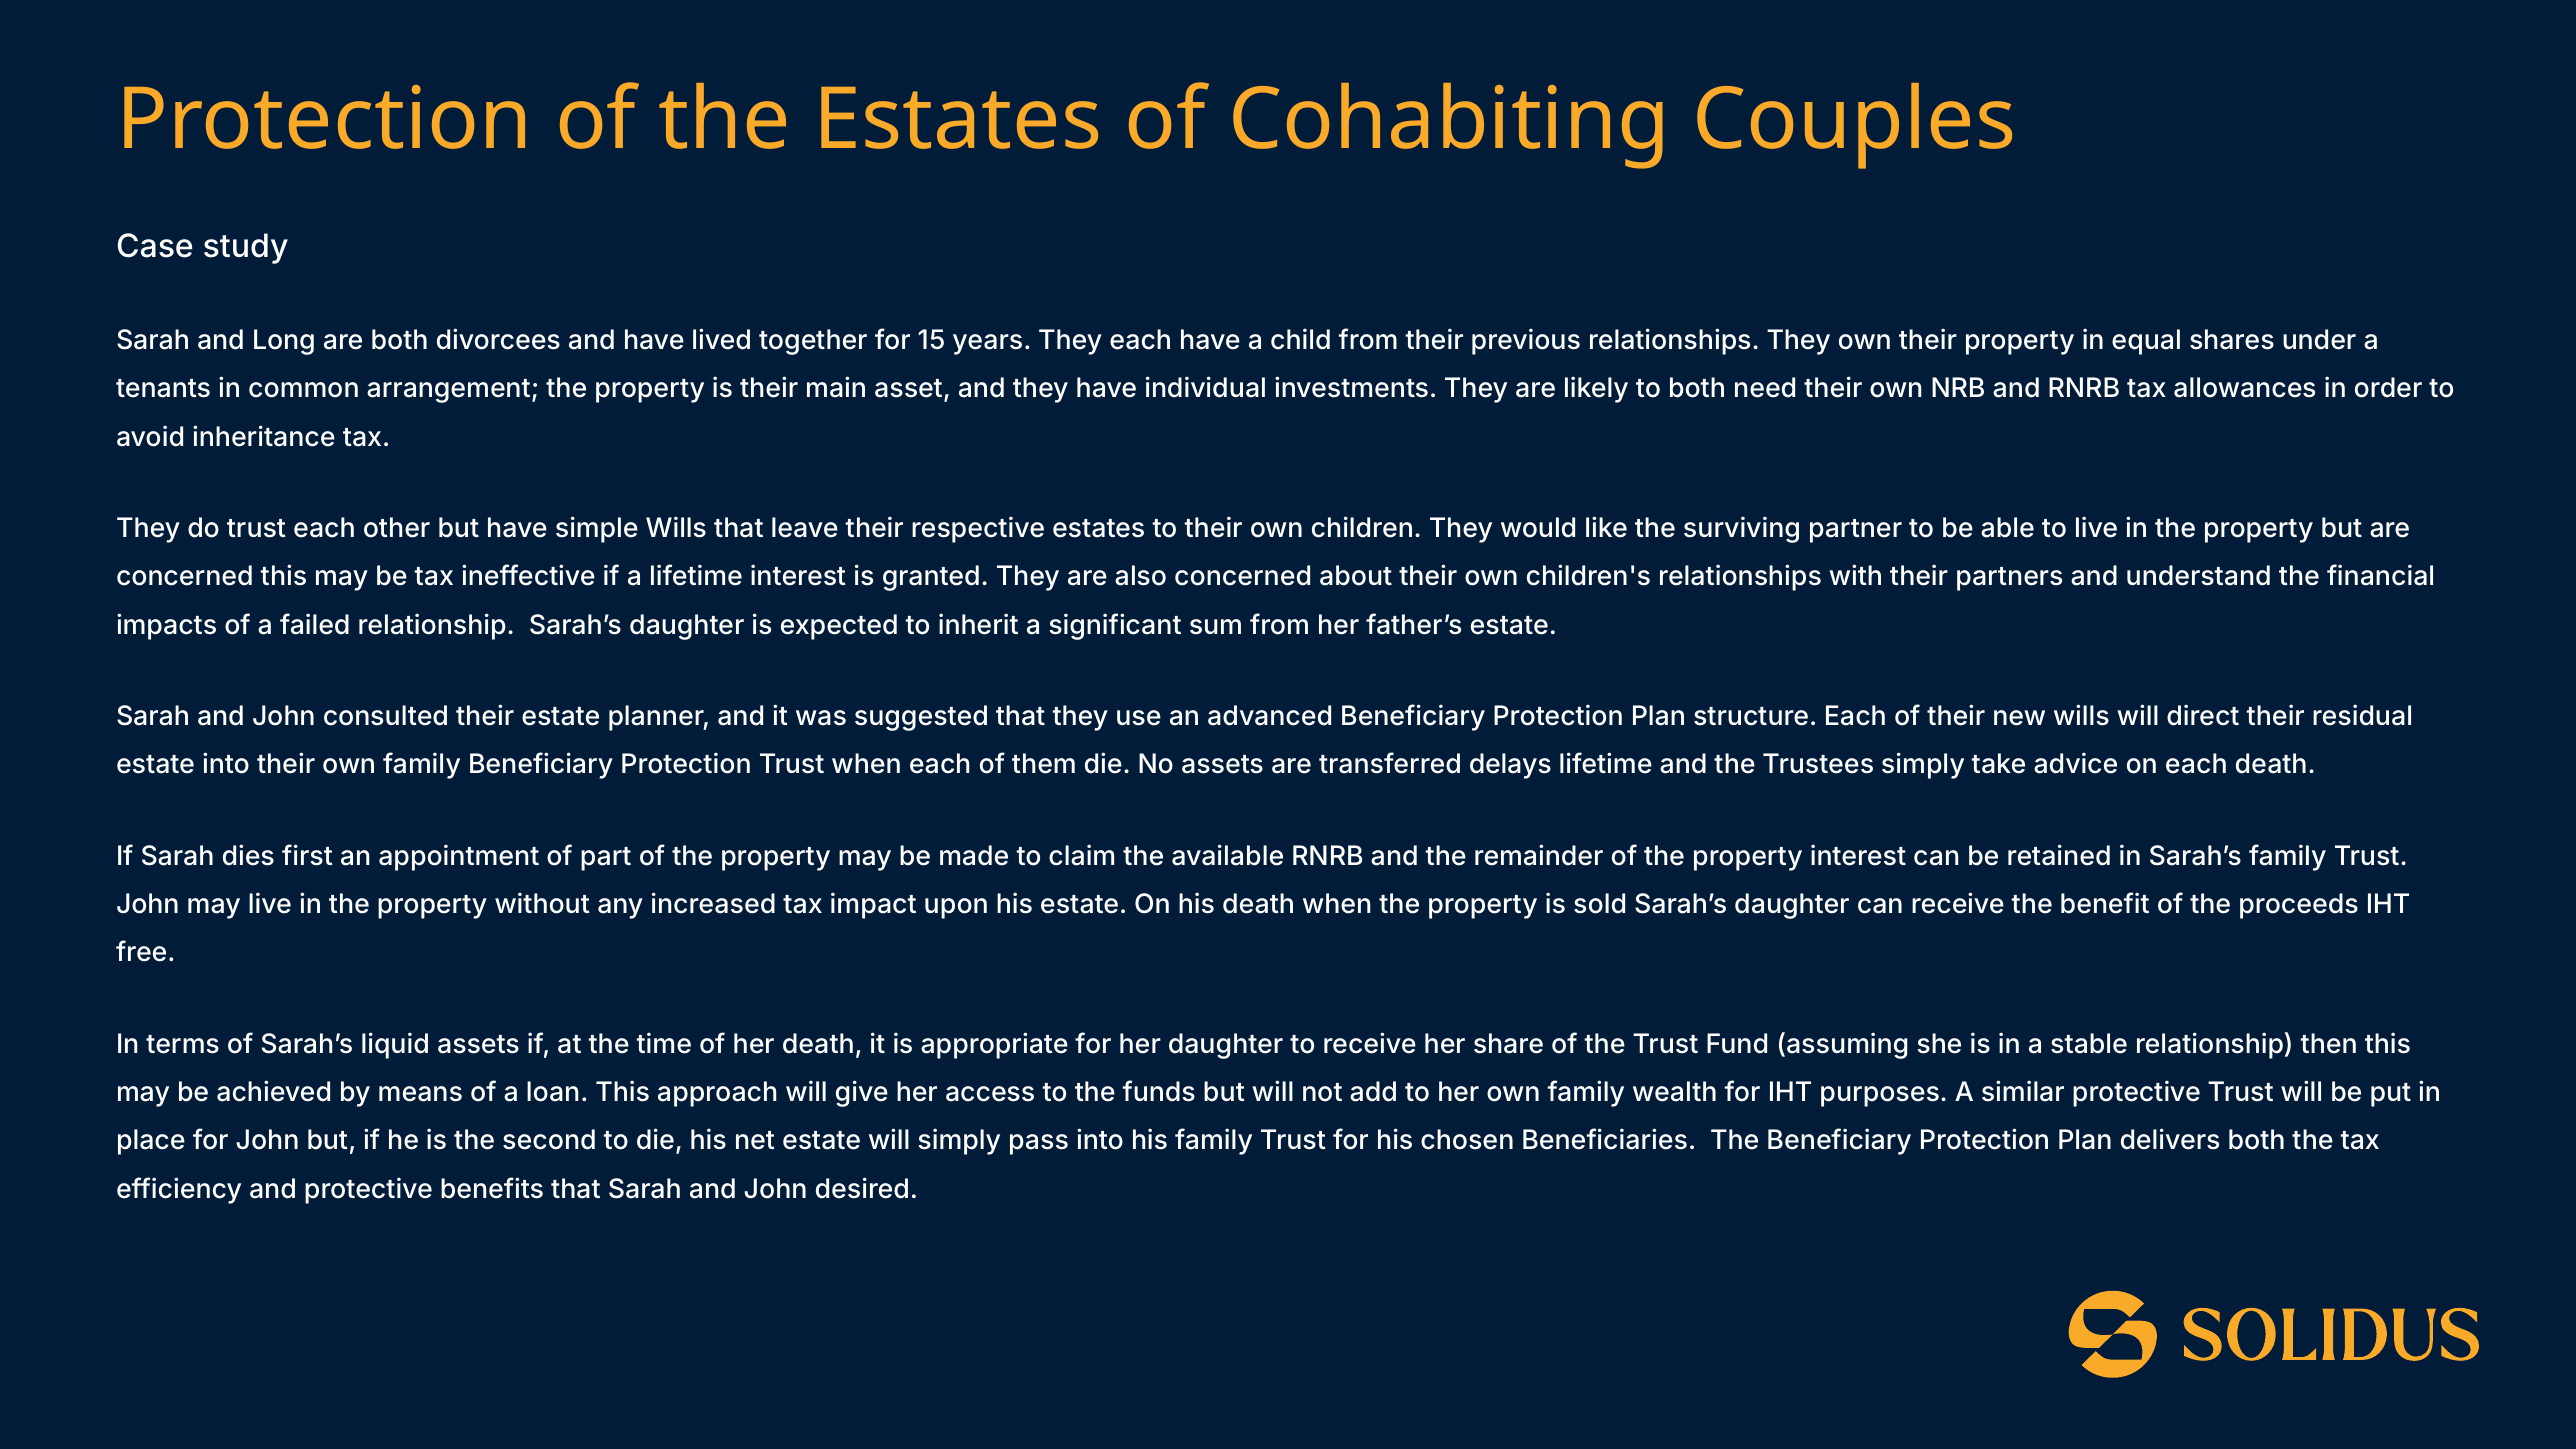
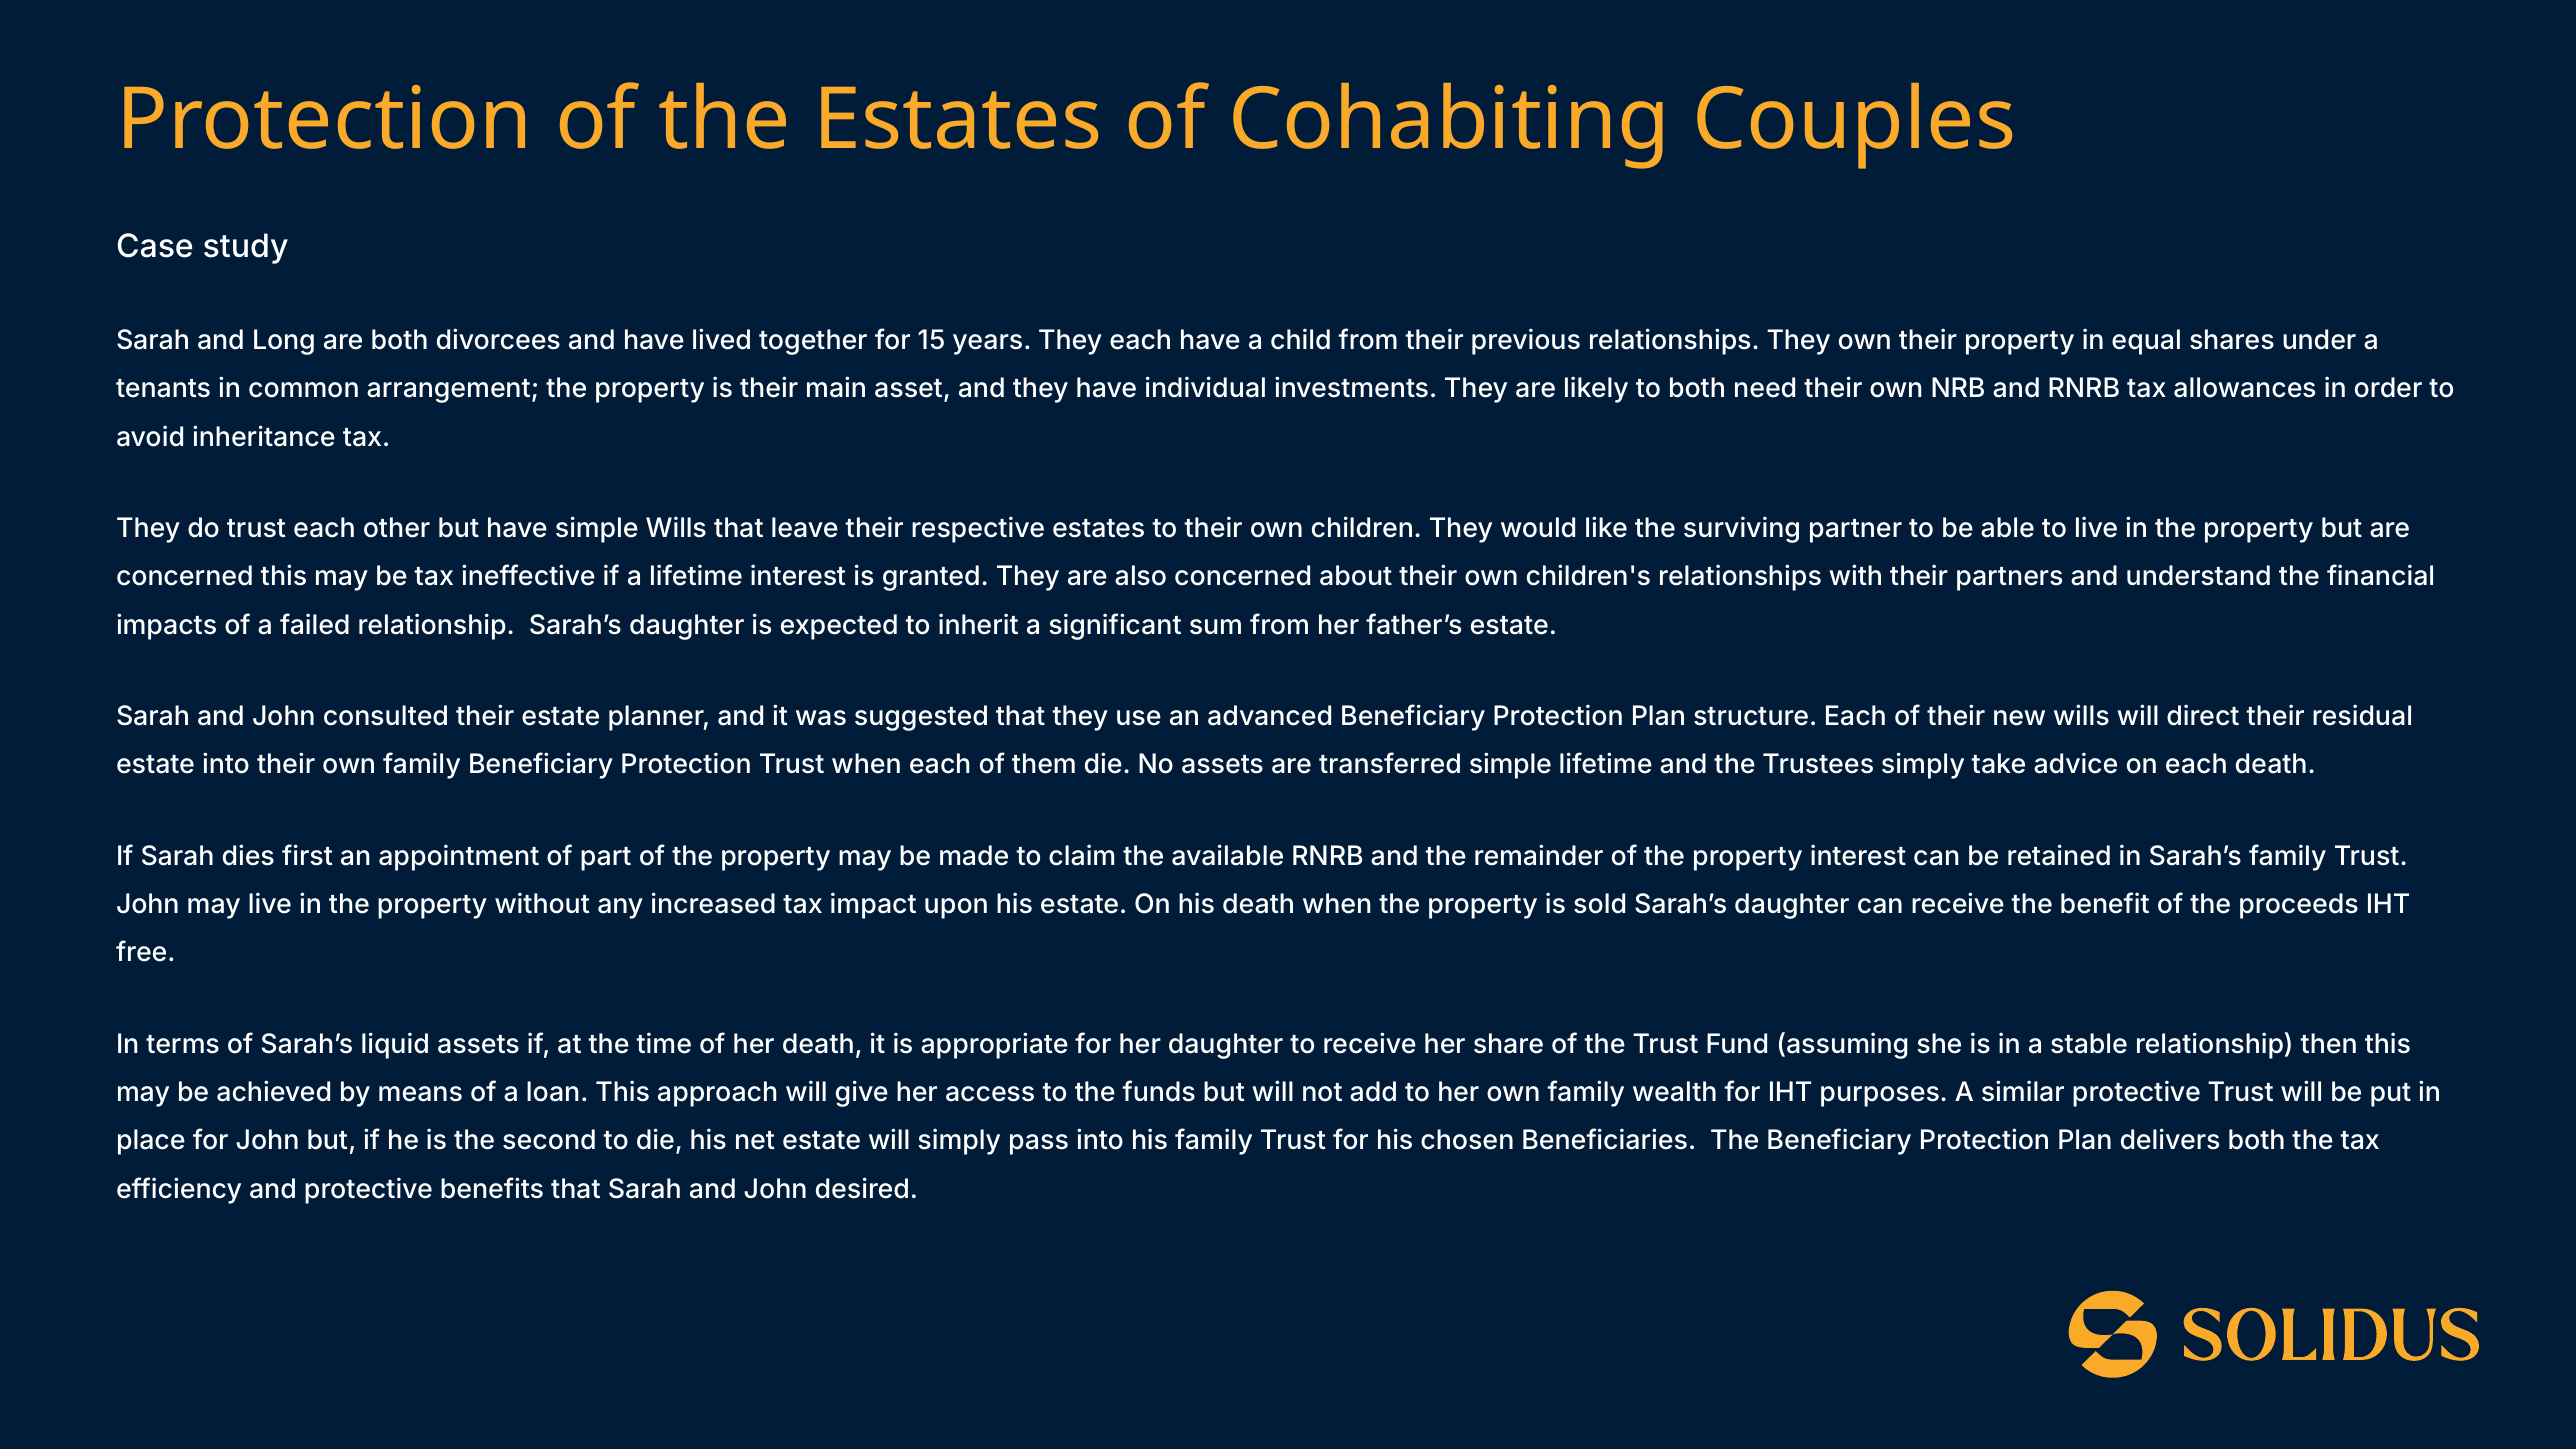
transferred delays: delays -> simple
